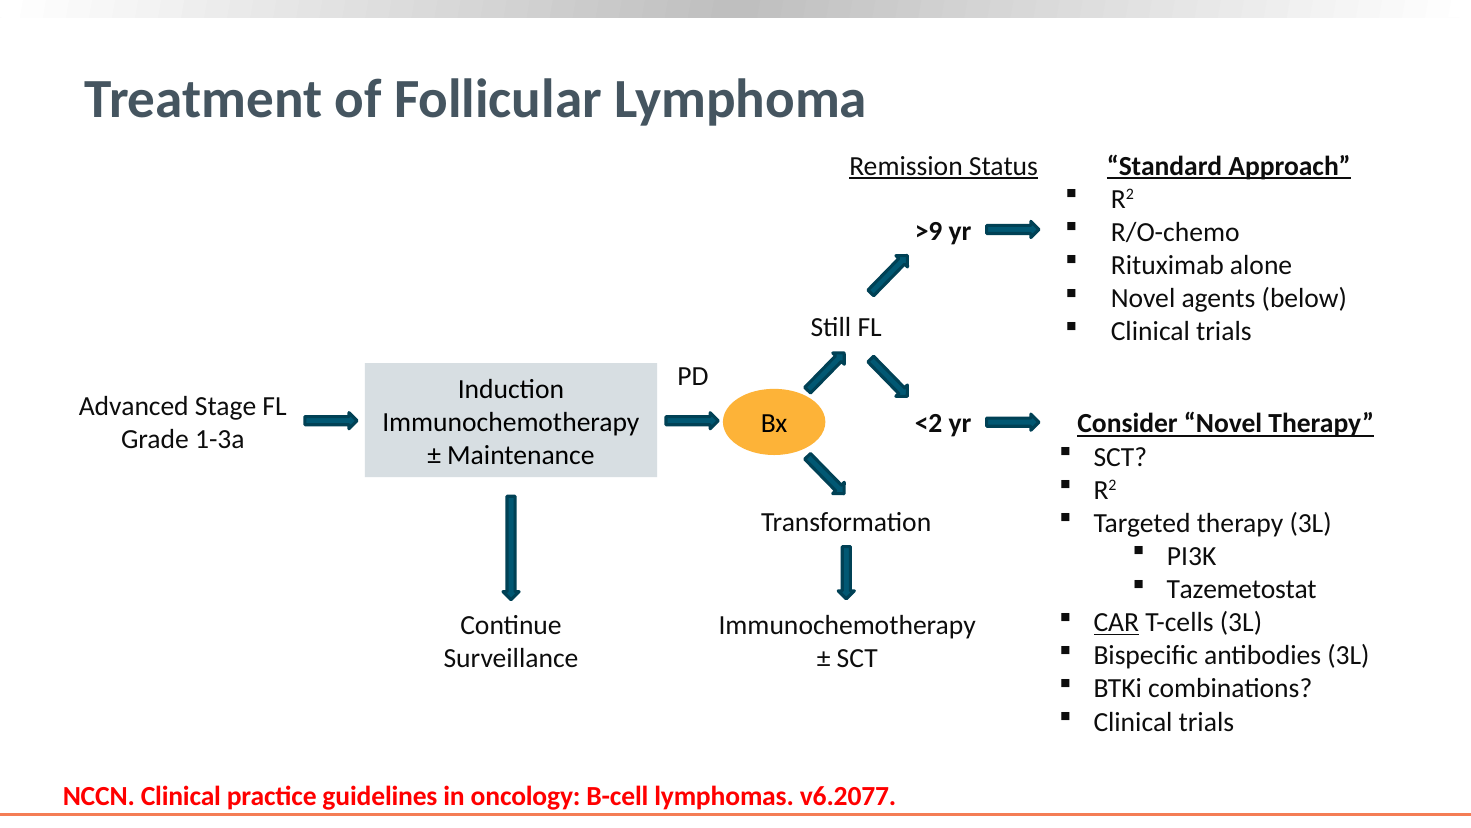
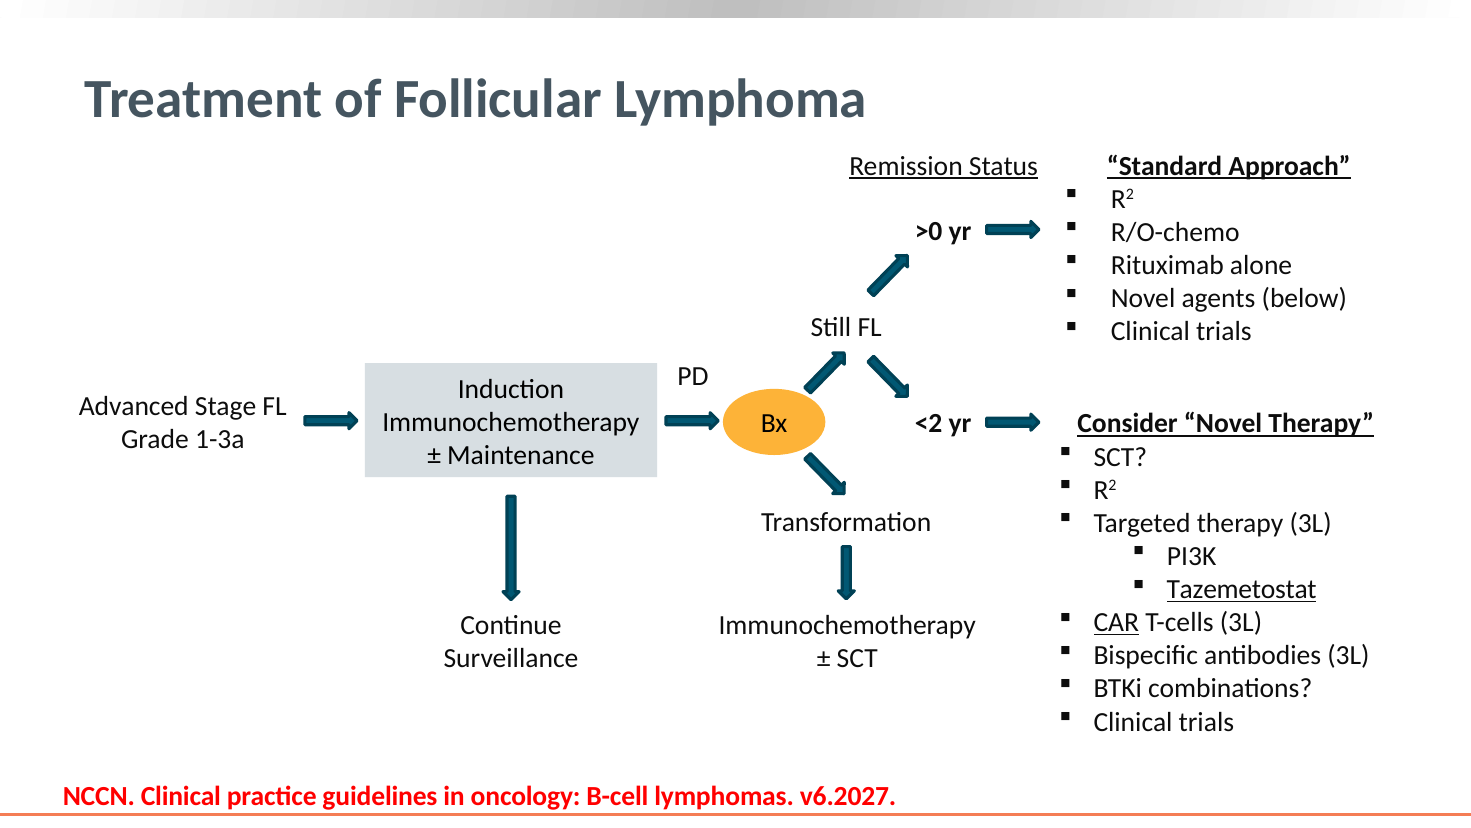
>9: >9 -> >0
Tazemetostat underline: none -> present
v6.2077: v6.2077 -> v6.2027
